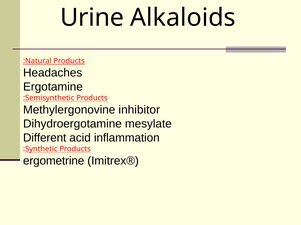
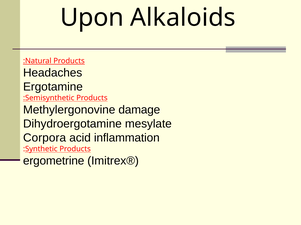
Urine: Urine -> Upon
inhibitor: inhibitor -> damage
Different: Different -> Corpora
